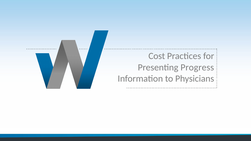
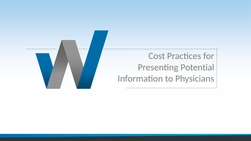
Progress: Progress -> Potential
